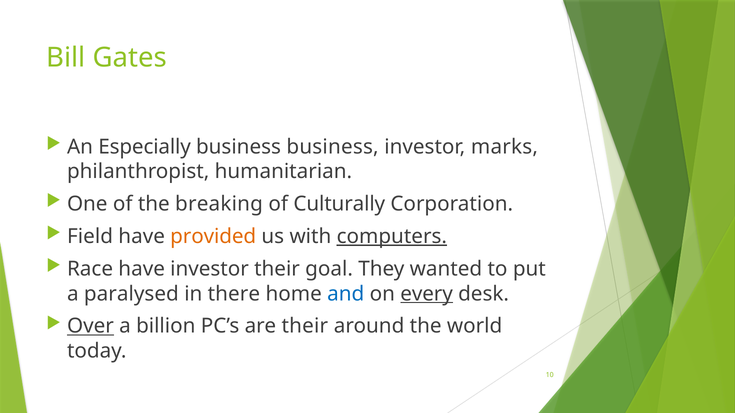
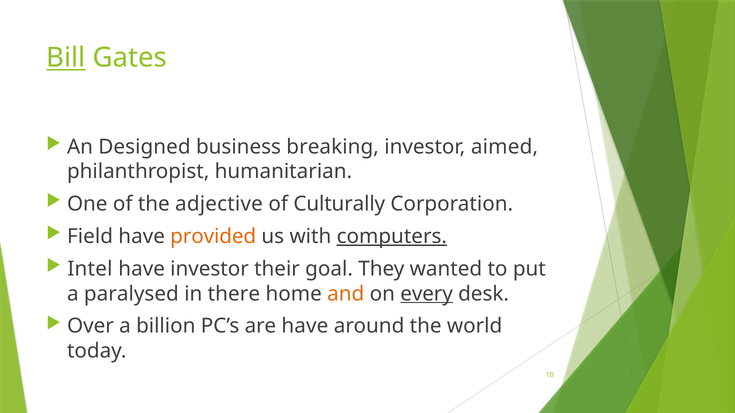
Bill underline: none -> present
Especially: Especially -> Designed
business business: business -> breaking
marks: marks -> aimed
breaking: breaking -> adjective
Race: Race -> Intel
and colour: blue -> orange
Over underline: present -> none
are their: their -> have
